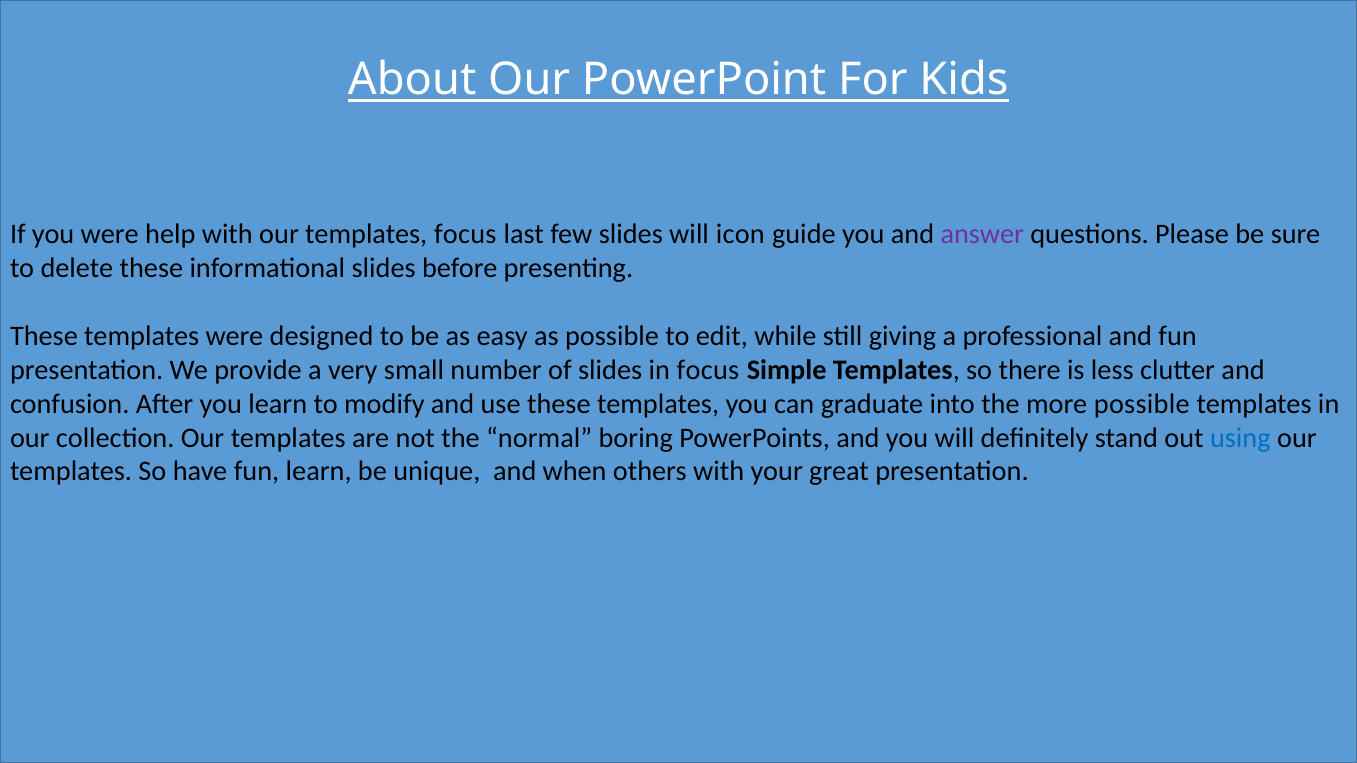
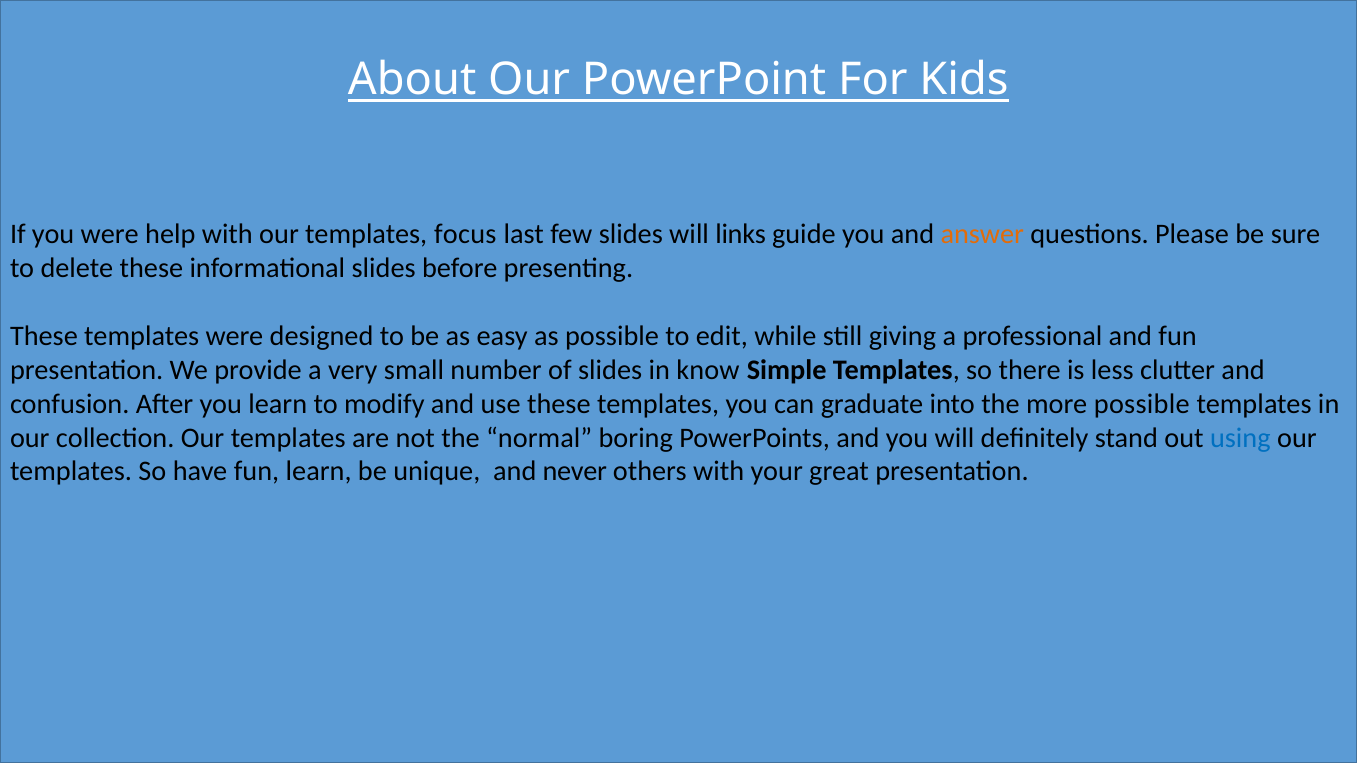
icon: icon -> links
answer colour: purple -> orange
in focus: focus -> know
when: when -> never
